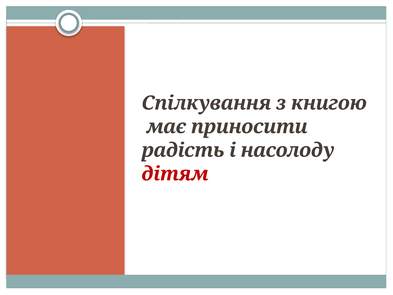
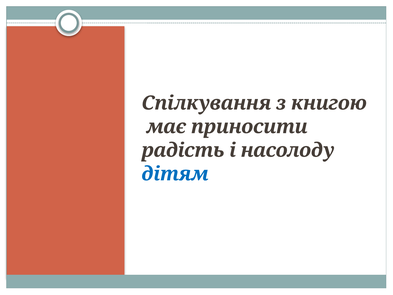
дітям colour: red -> blue
